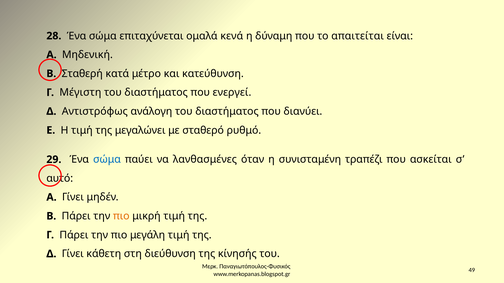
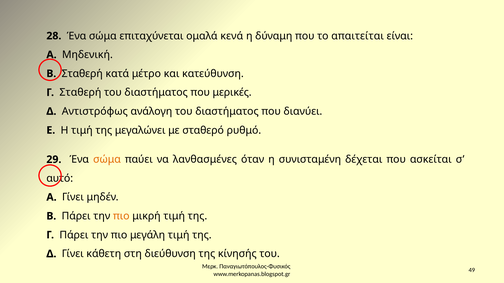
Γ Μέγιστη: Μέγιστη -> Σταθερή
ενεργεί: ενεργεί -> μερικές
σώμα at (107, 160) colour: blue -> orange
τραπέζι: τραπέζι -> δέχεται
